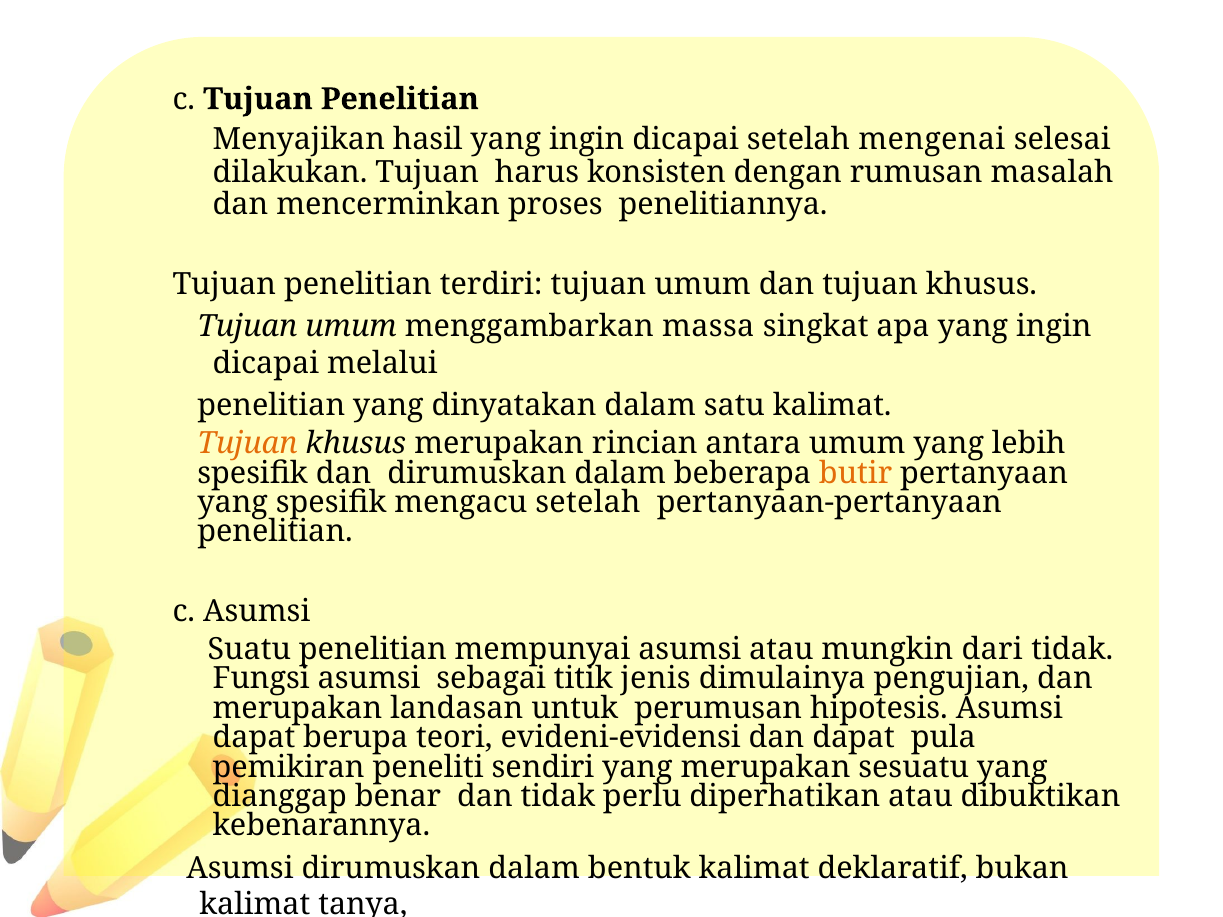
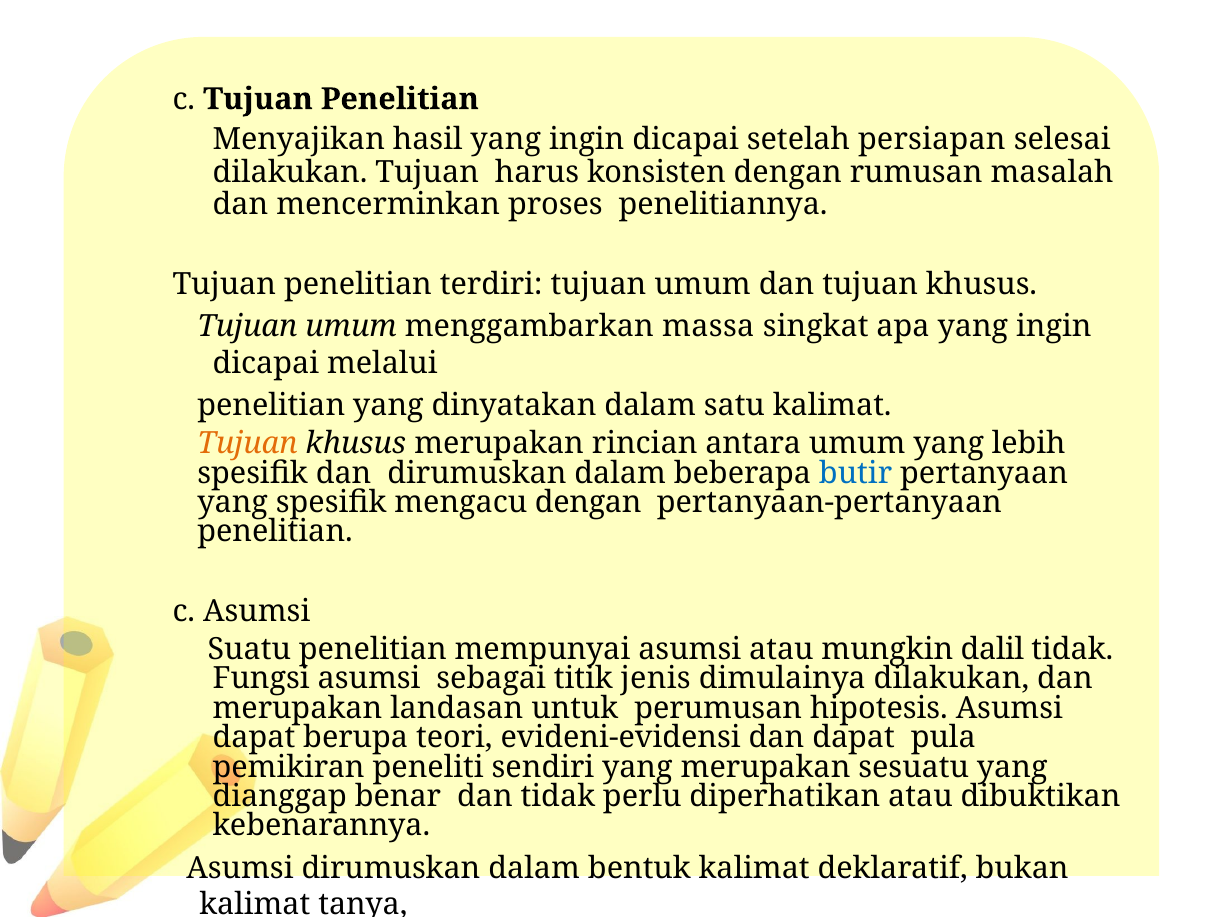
mengenai: mengenai -> persiapan
butir colour: orange -> blue
mengacu setelah: setelah -> dengan
dari: dari -> dalil
dimulainya pengujian: pengujian -> dilakukan
